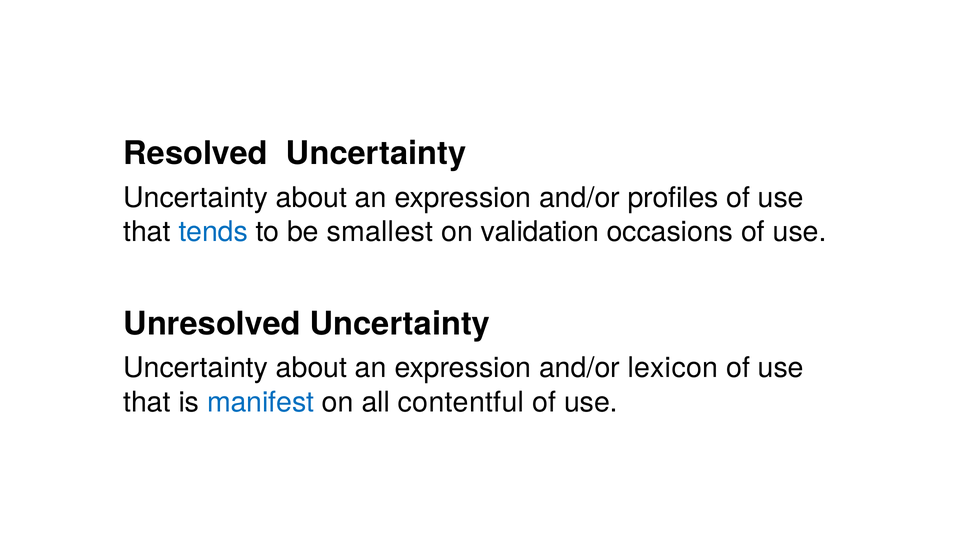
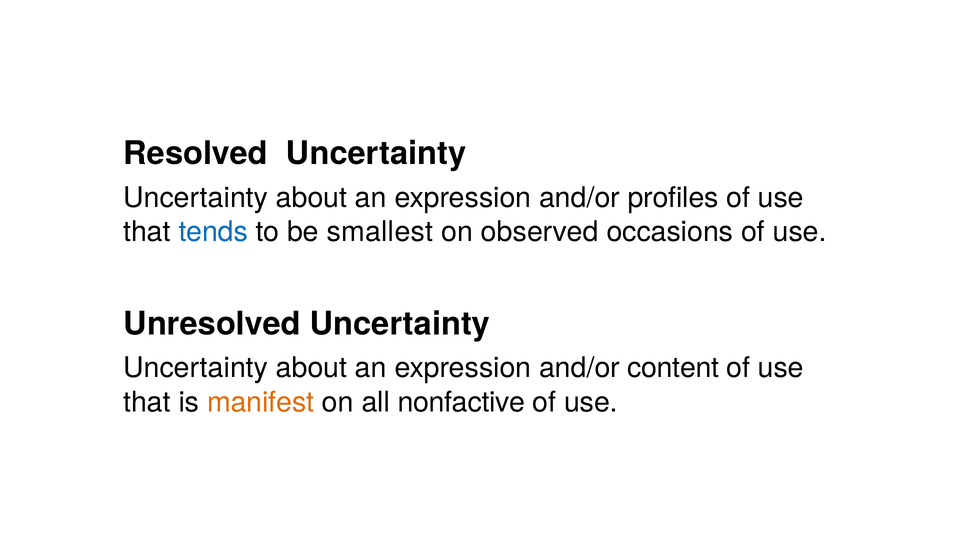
validation: validation -> observed
lexicon: lexicon -> content
manifest colour: blue -> orange
contentful: contentful -> nonfactive
